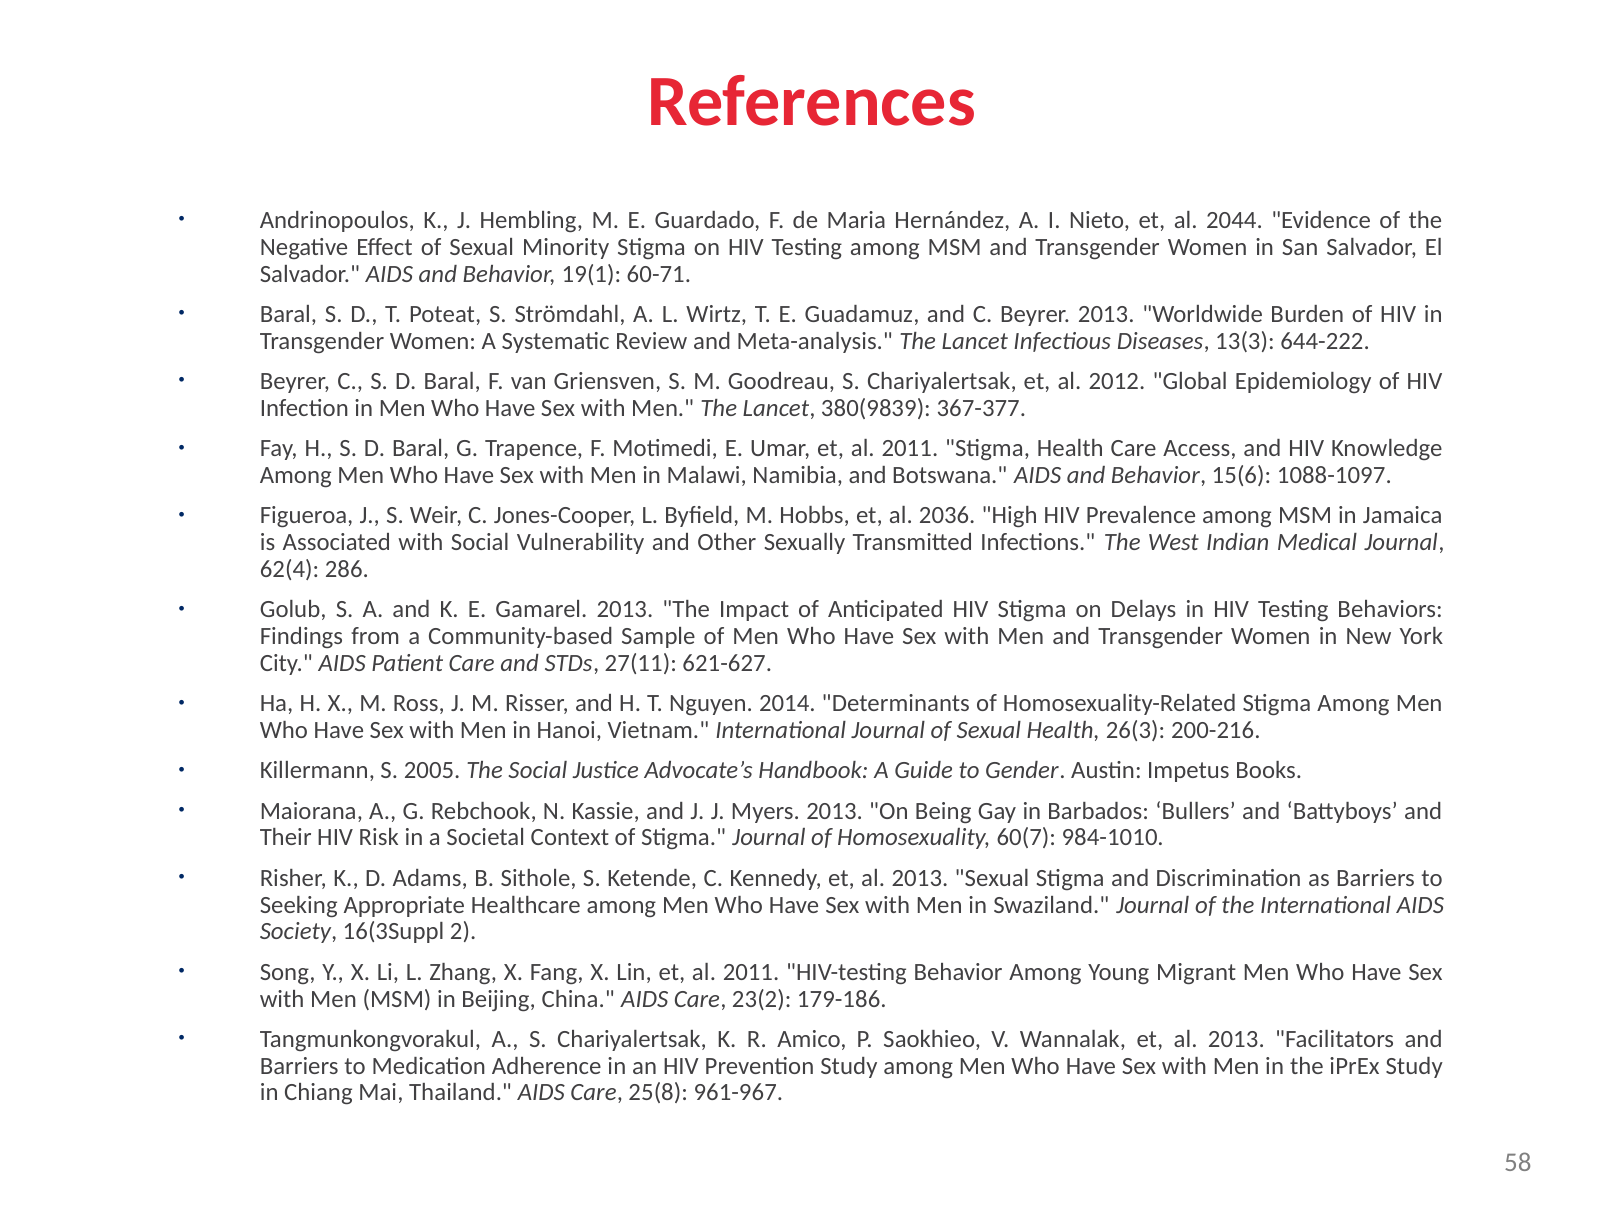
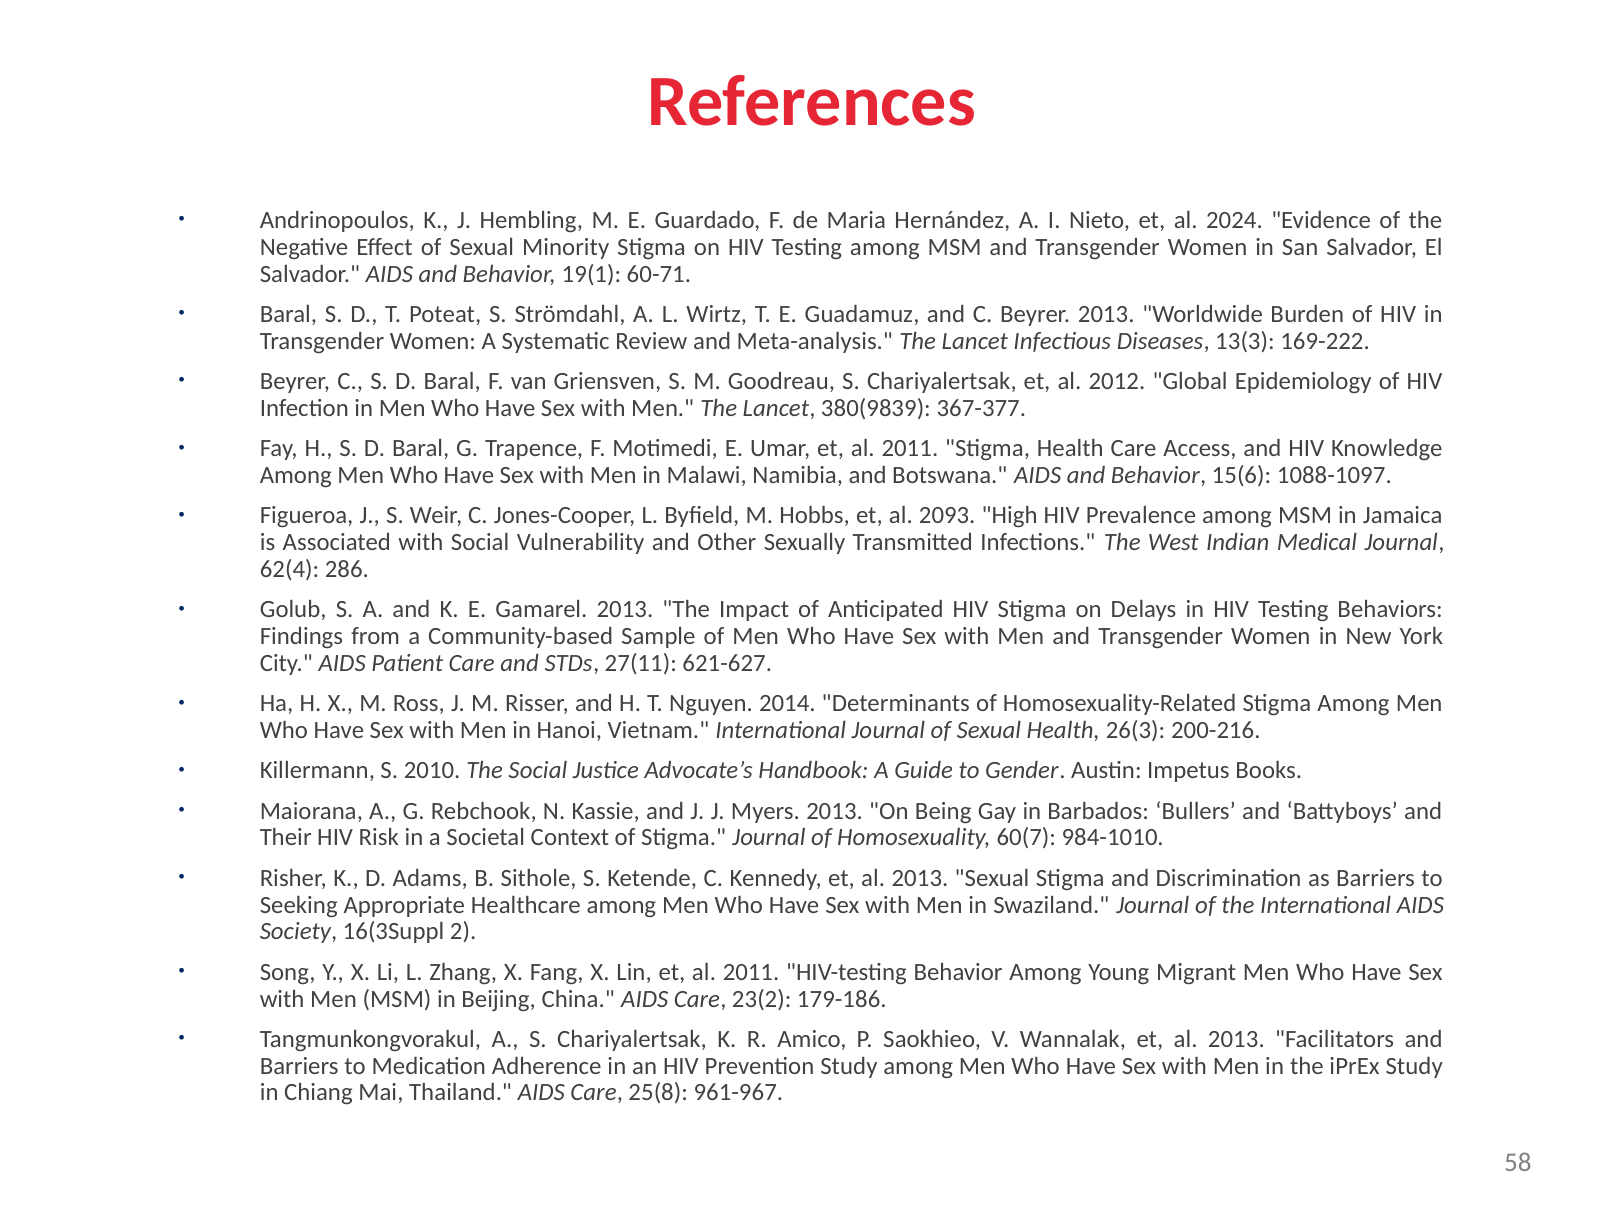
2044: 2044 -> 2024
644-222: 644-222 -> 169-222
2036: 2036 -> 2093
2005: 2005 -> 2010
